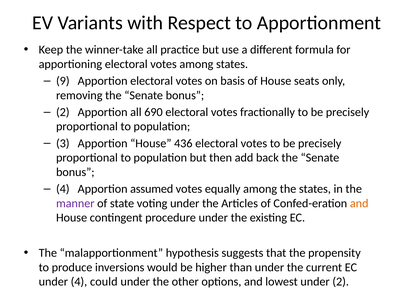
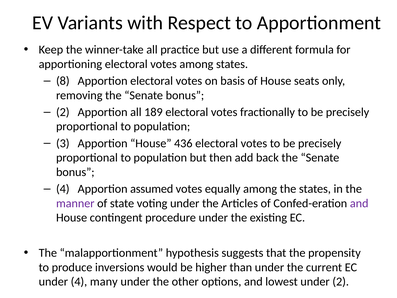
9: 9 -> 8
690: 690 -> 189
and at (359, 203) colour: orange -> purple
could: could -> many
